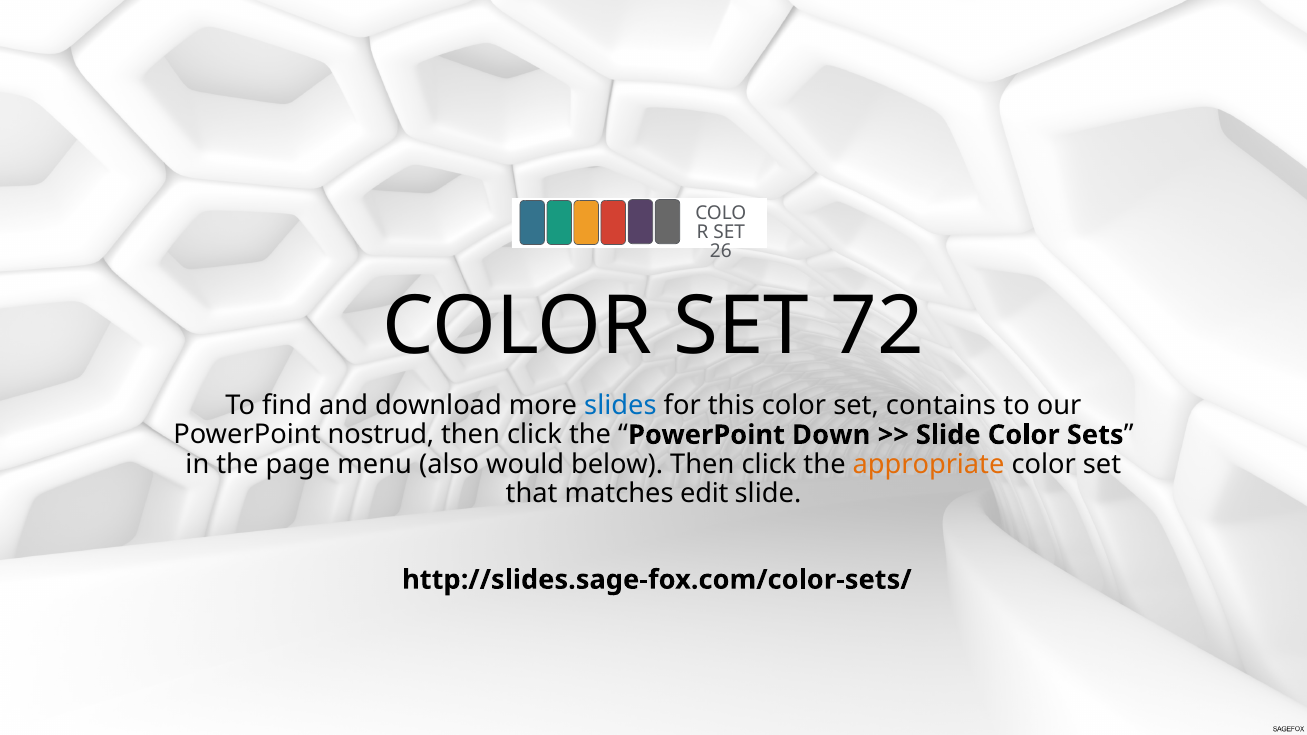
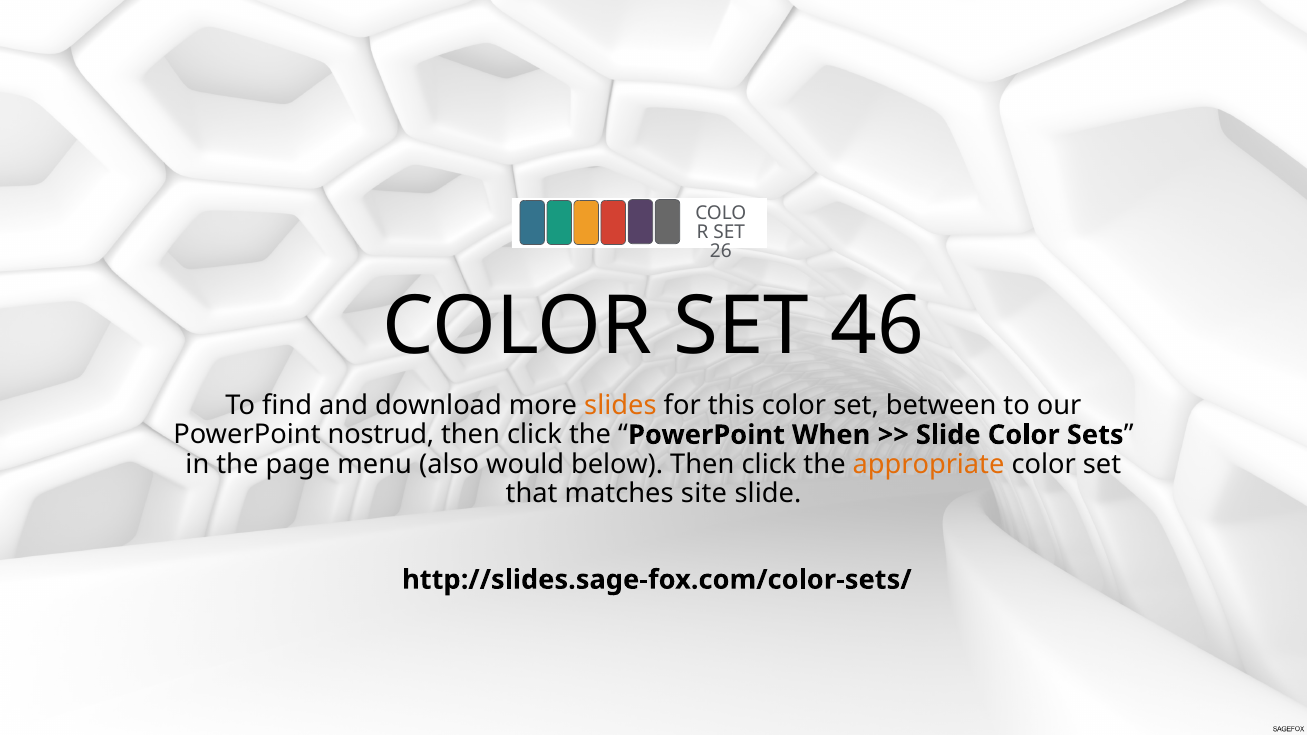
72: 72 -> 46
slides colour: blue -> orange
contains: contains -> between
Down: Down -> When
edit: edit -> site
